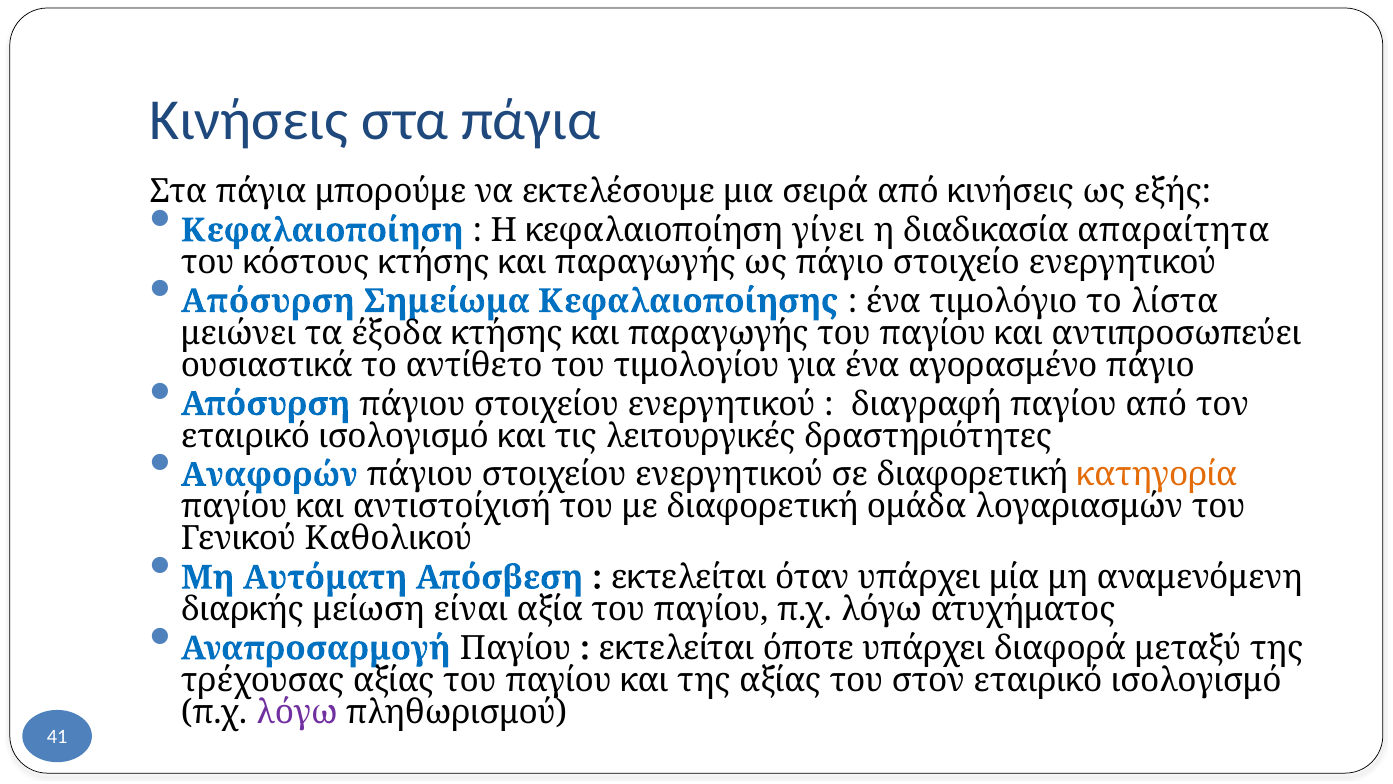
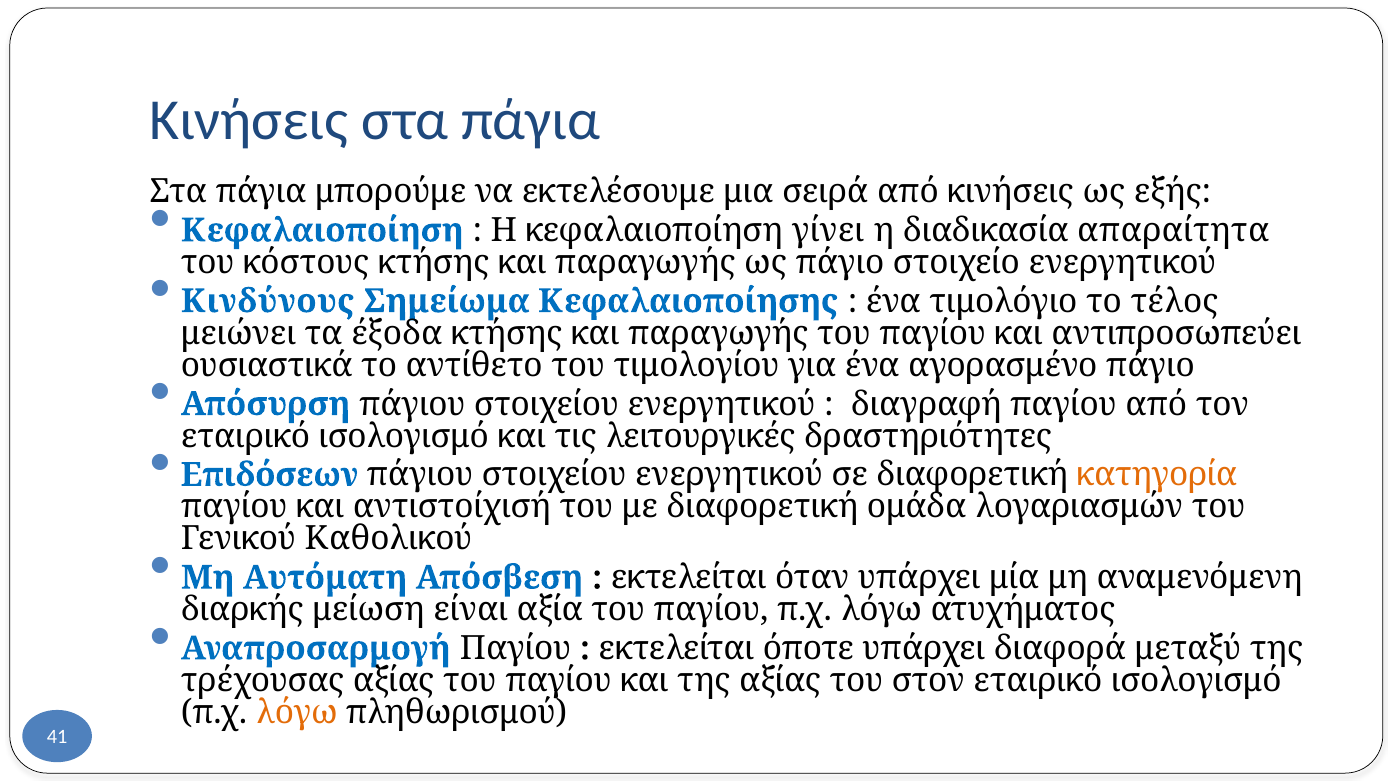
Απόσυρση at (268, 301): Απόσυρση -> Κινδύνους
λίστα: λίστα -> τέλος
Αναφορών: Αναφορών -> Επιδόσεων
λόγω at (297, 712) colour: purple -> orange
